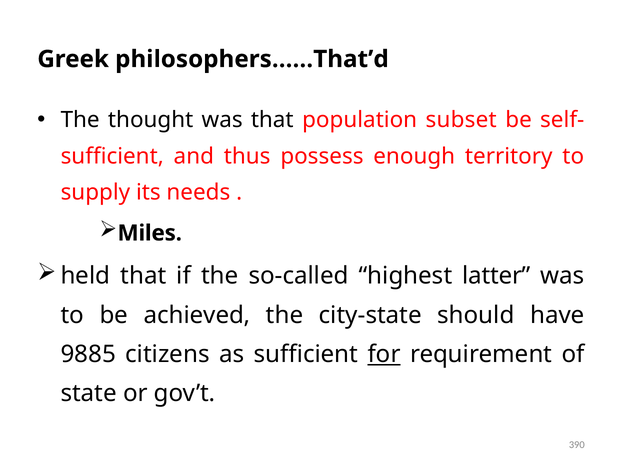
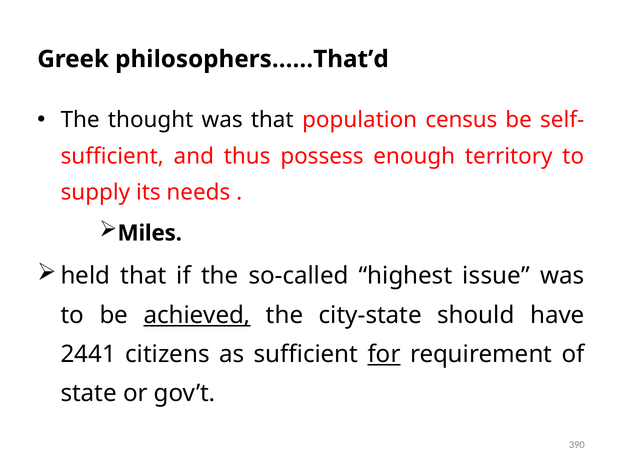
subset: subset -> census
latter: latter -> issue
achieved underline: none -> present
9885: 9885 -> 2441
